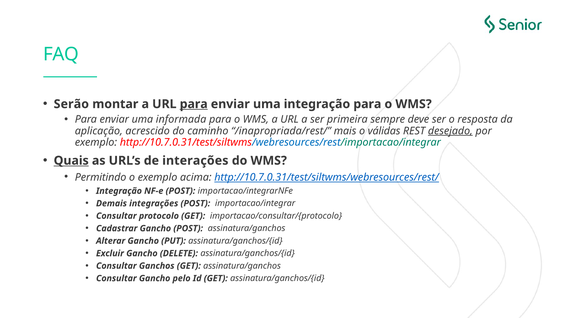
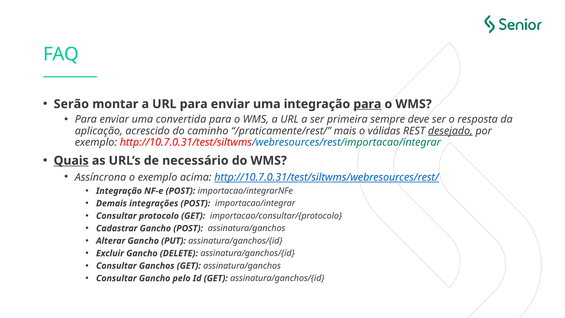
para at (194, 104) underline: present -> none
para at (367, 104) underline: none -> present
informada: informada -> convertida
/inapropriada/rest/: /inapropriada/rest/ -> /praticamente/rest/
interações: interações -> necessário
Permitindo: Permitindo -> Assíncrona
